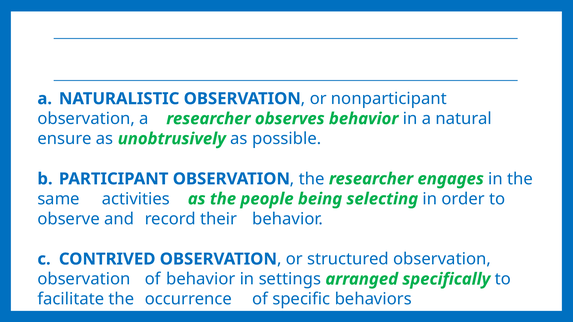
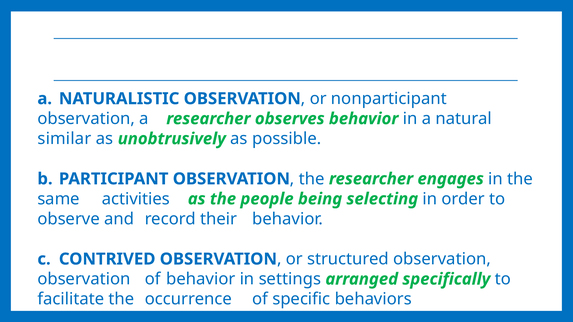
ensure: ensure -> similar
